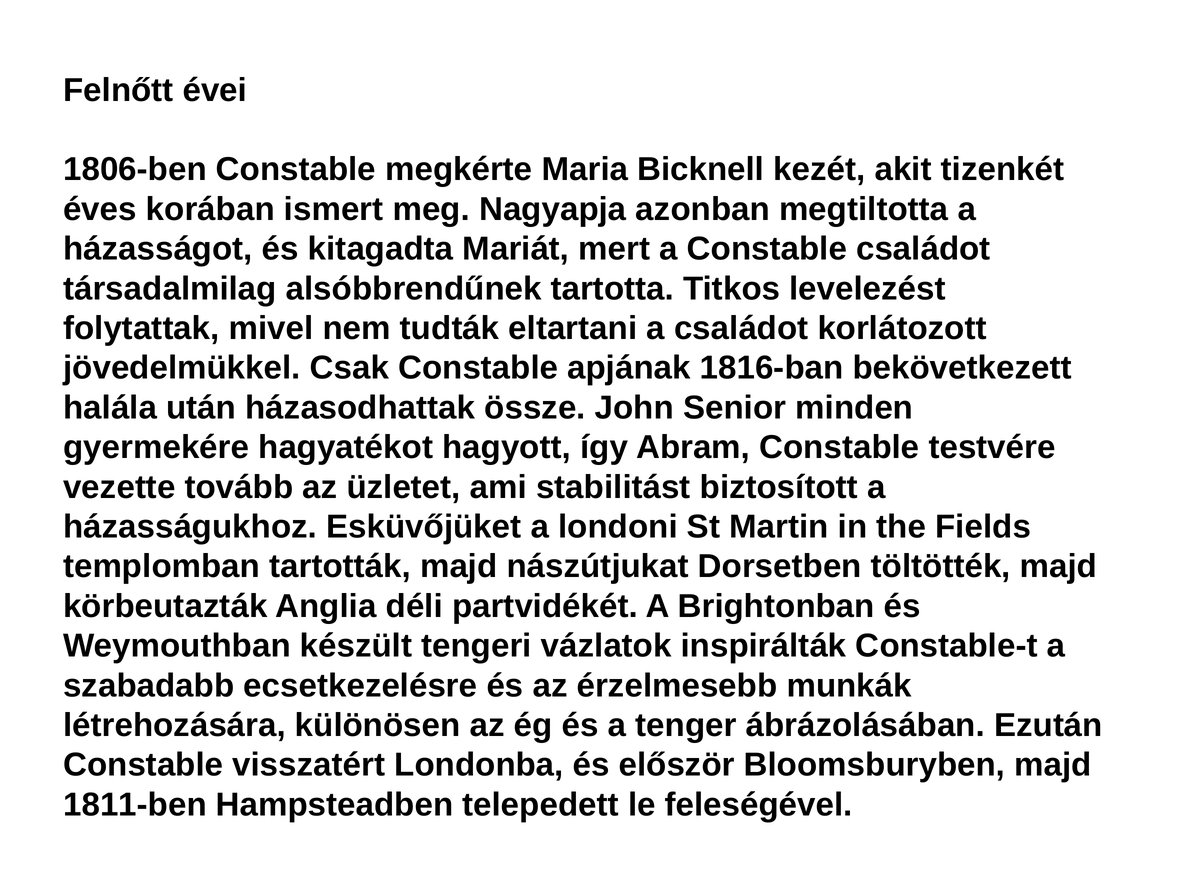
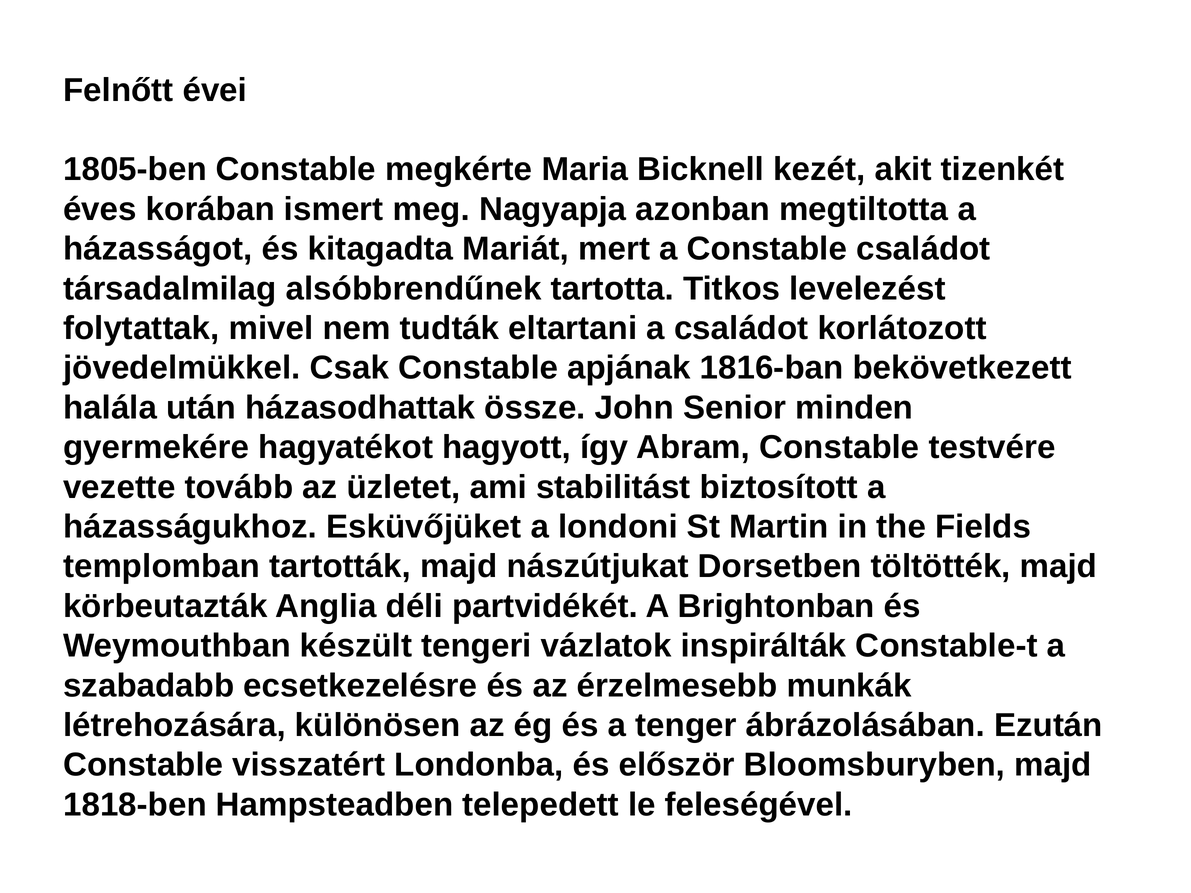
1806-ben: 1806-ben -> 1805-ben
1811-ben: 1811-ben -> 1818-ben
